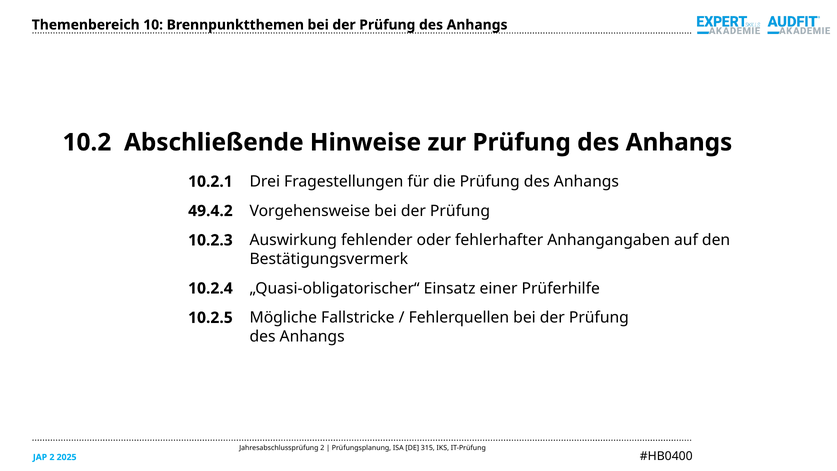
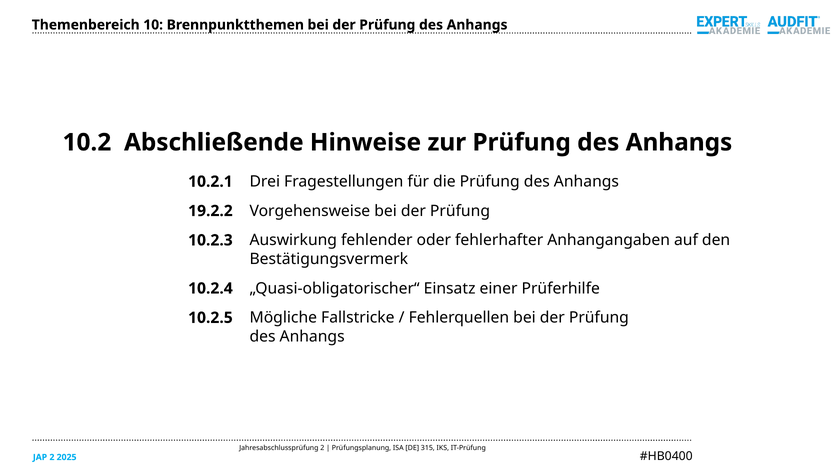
49.4.2: 49.4.2 -> 19.2.2
